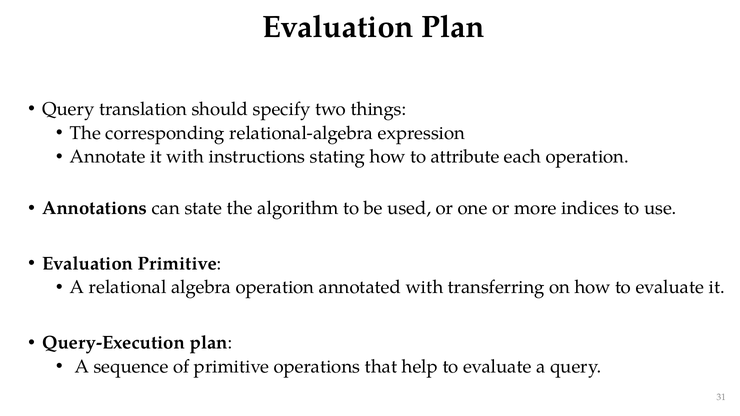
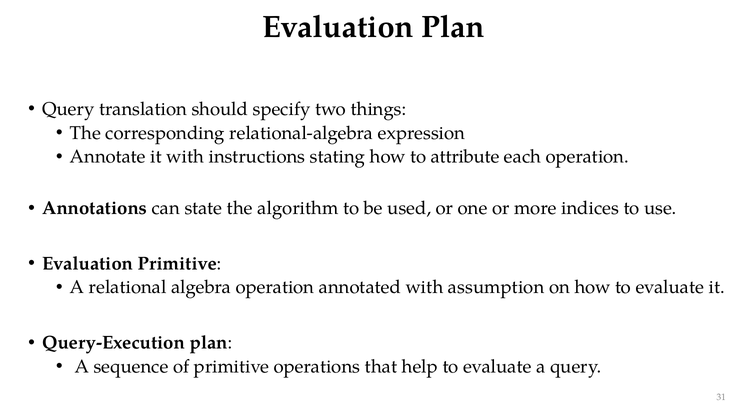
transferring: transferring -> assumption
